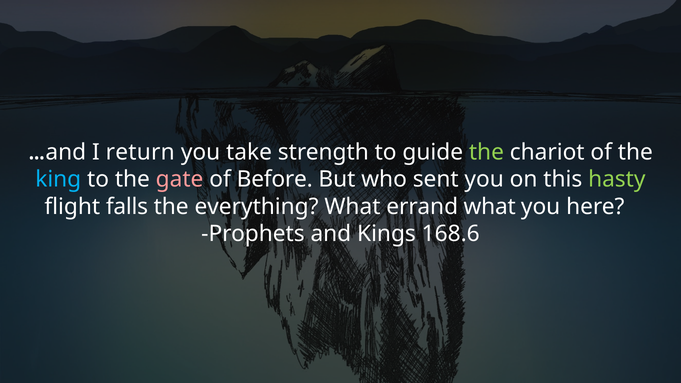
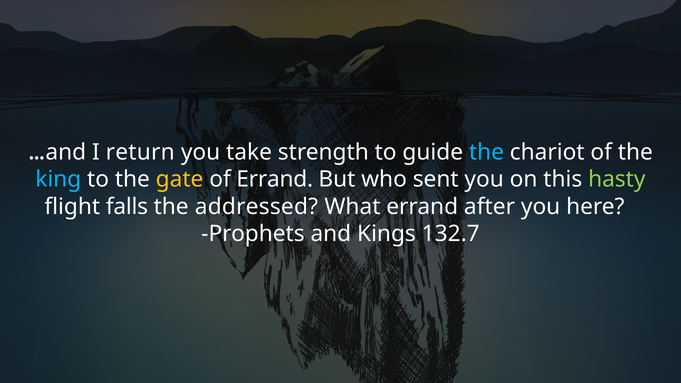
the at (486, 152) colour: light green -> light blue
gate colour: pink -> yellow
of Before: Before -> Errand
everything: everything -> addressed
errand what: what -> after
168.6: 168.6 -> 132.7
